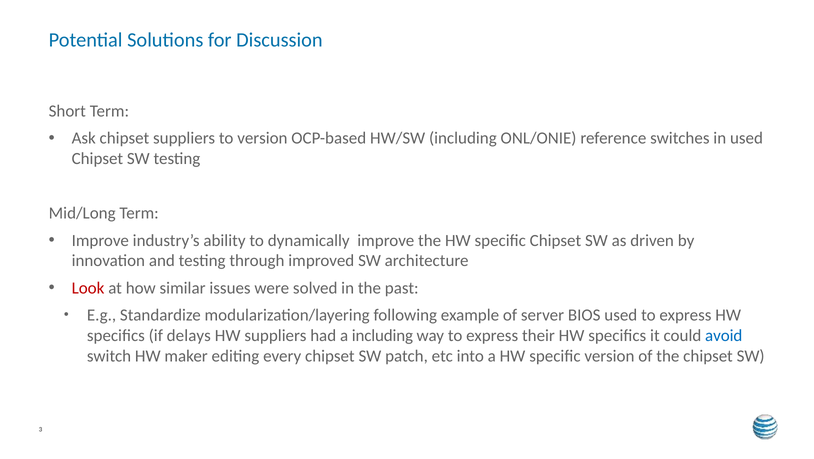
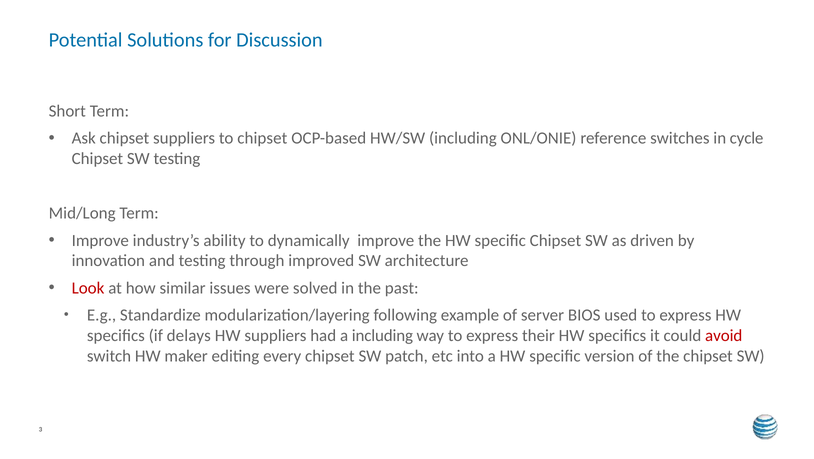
to version: version -> chipset
in used: used -> cycle
avoid colour: blue -> red
